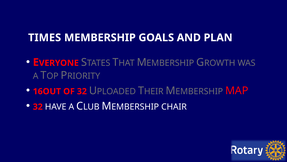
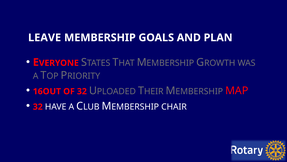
TIMES: TIMES -> LEAVE
